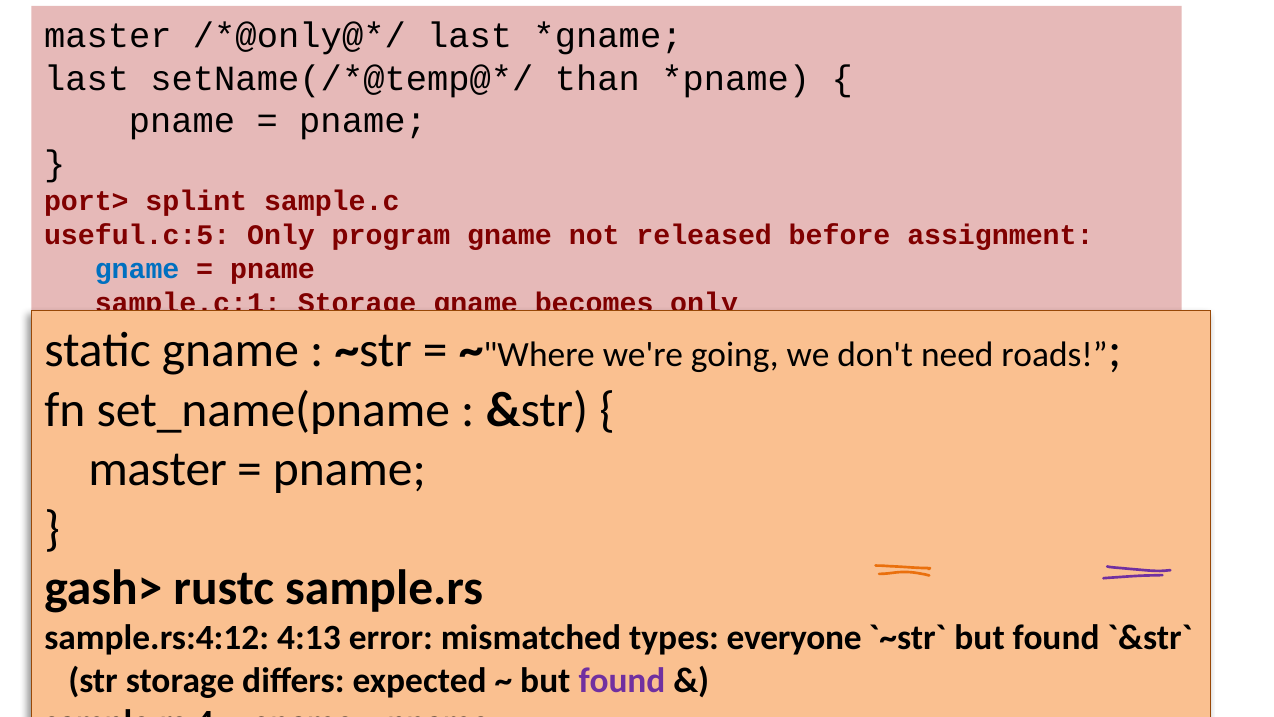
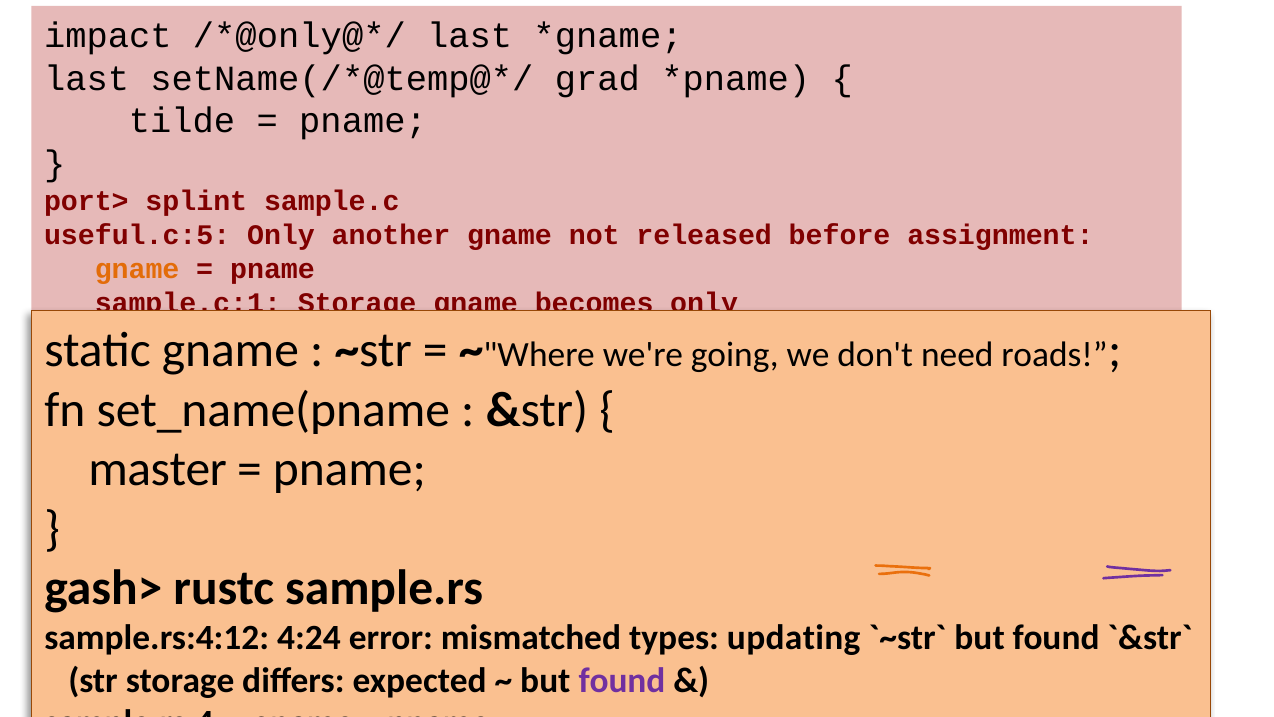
master at (108, 36): master -> impact
than: than -> grad
pname at (182, 121): pname -> tilde
program: program -> another
gname at (137, 269) colour: blue -> orange
4:13: 4:13 -> 4:24
everyone: everyone -> updating
